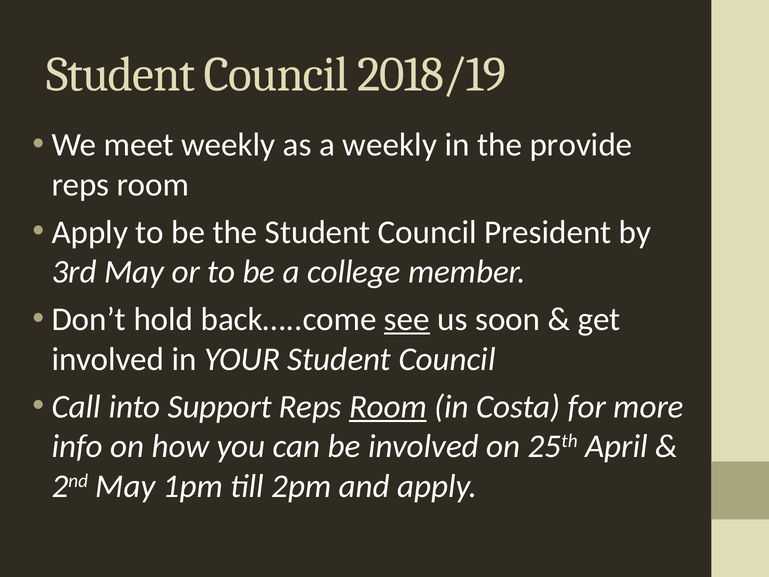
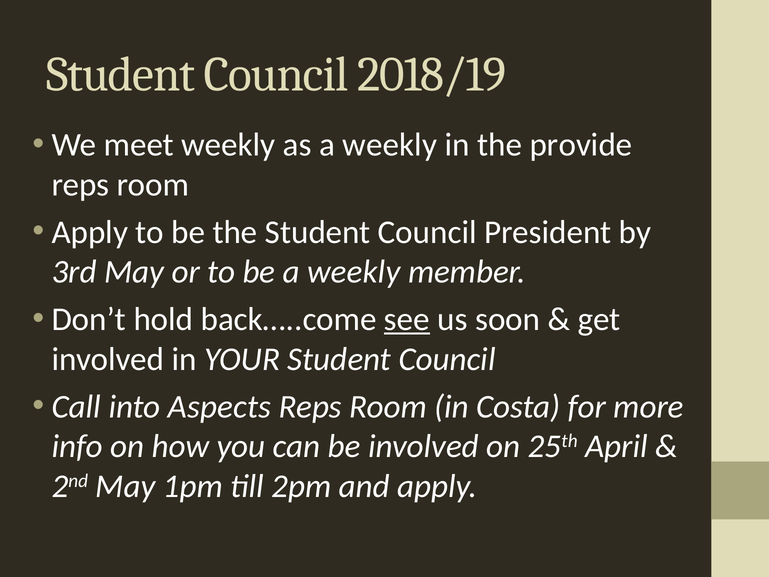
be a college: college -> weekly
Support: Support -> Aspects
Room at (388, 406) underline: present -> none
